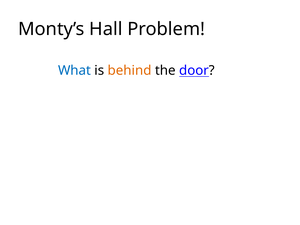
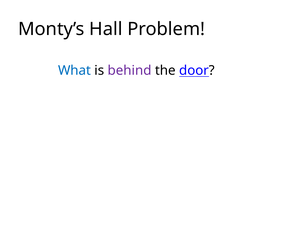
behind colour: orange -> purple
